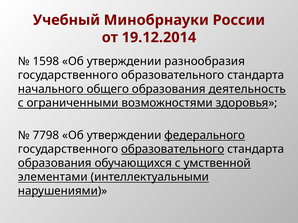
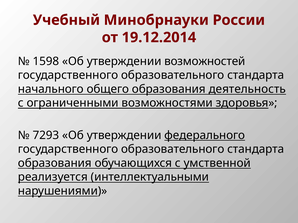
разнообразия: разнообразия -> возможностей
7798: 7798 -> 7293
образовательного at (173, 150) underline: present -> none
элементами: элементами -> реализуется
